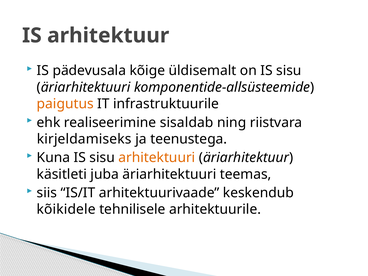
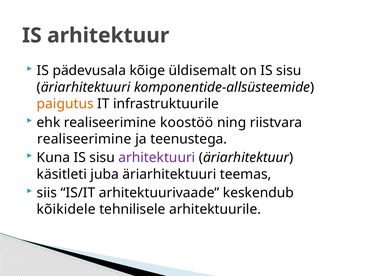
sisaldab: sisaldab -> koostöö
kirjeldamiseks at (84, 139): kirjeldamiseks -> realiseerimine
arhitektuuri colour: orange -> purple
